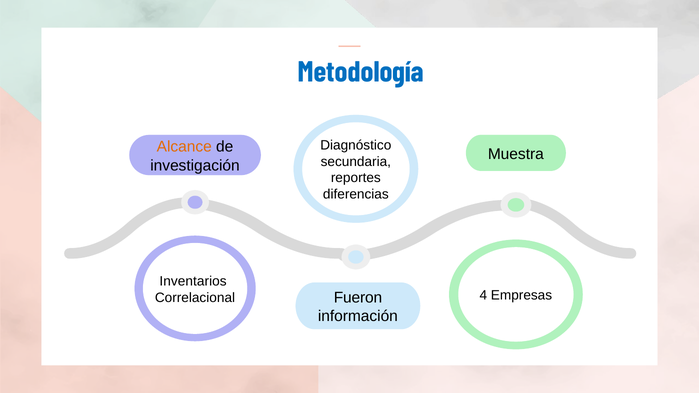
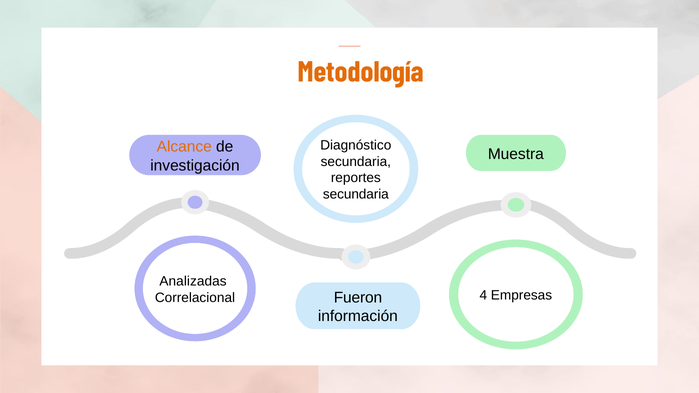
Metodología colour: blue -> orange
diferencias at (356, 194): diferencias -> secundaria
Inventarios: Inventarios -> Analizadas
